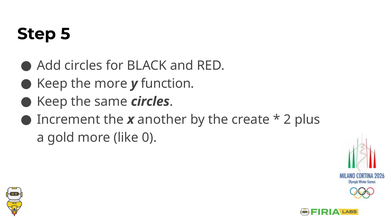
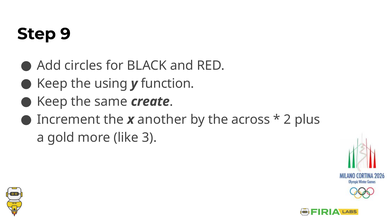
5: 5 -> 9
the more: more -> using
same circles: circles -> create
create: create -> across
0: 0 -> 3
